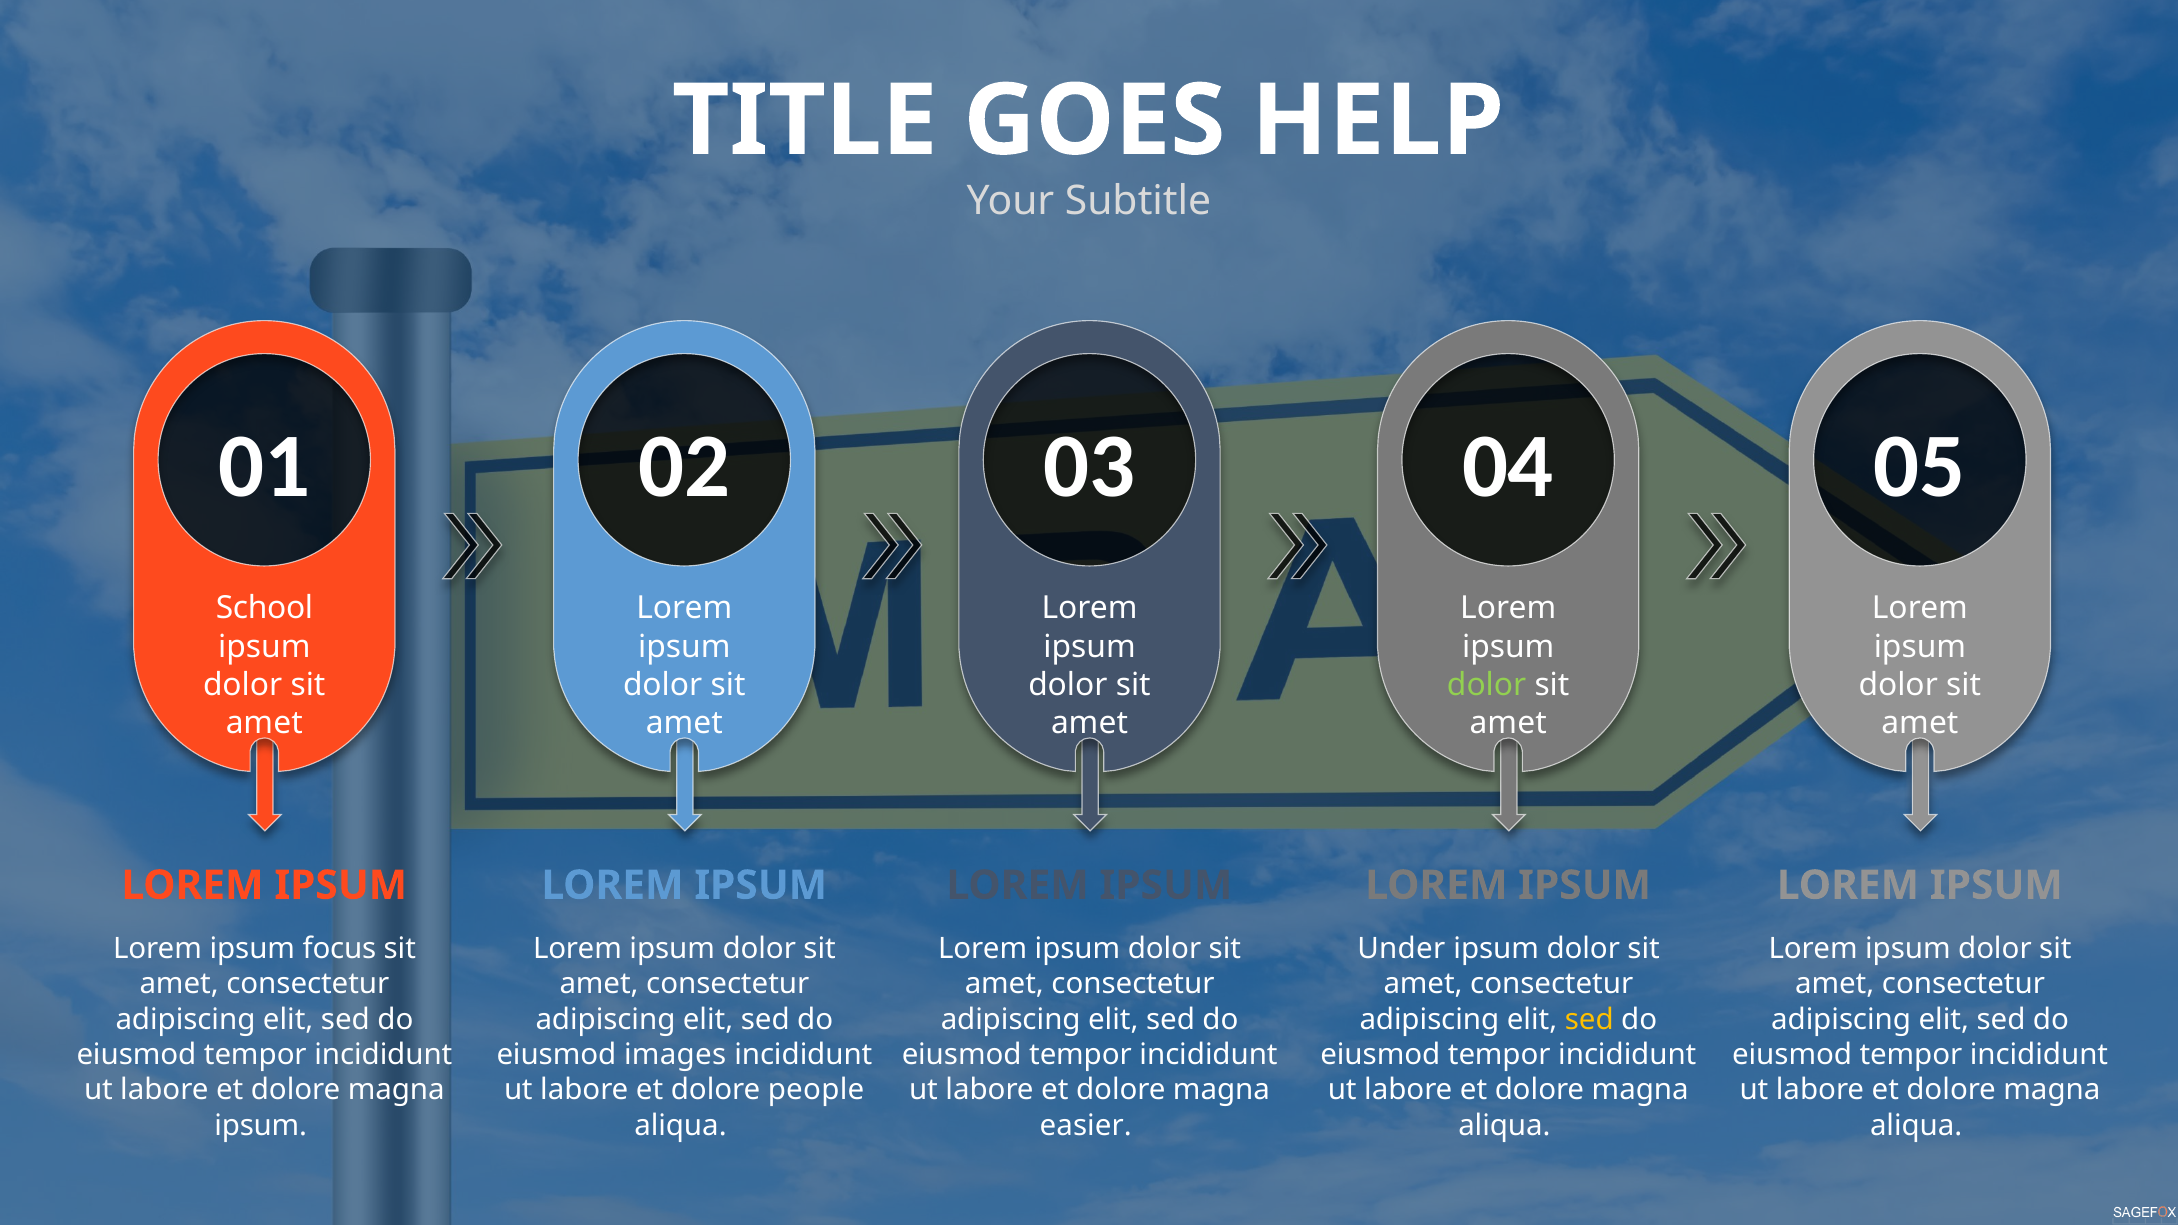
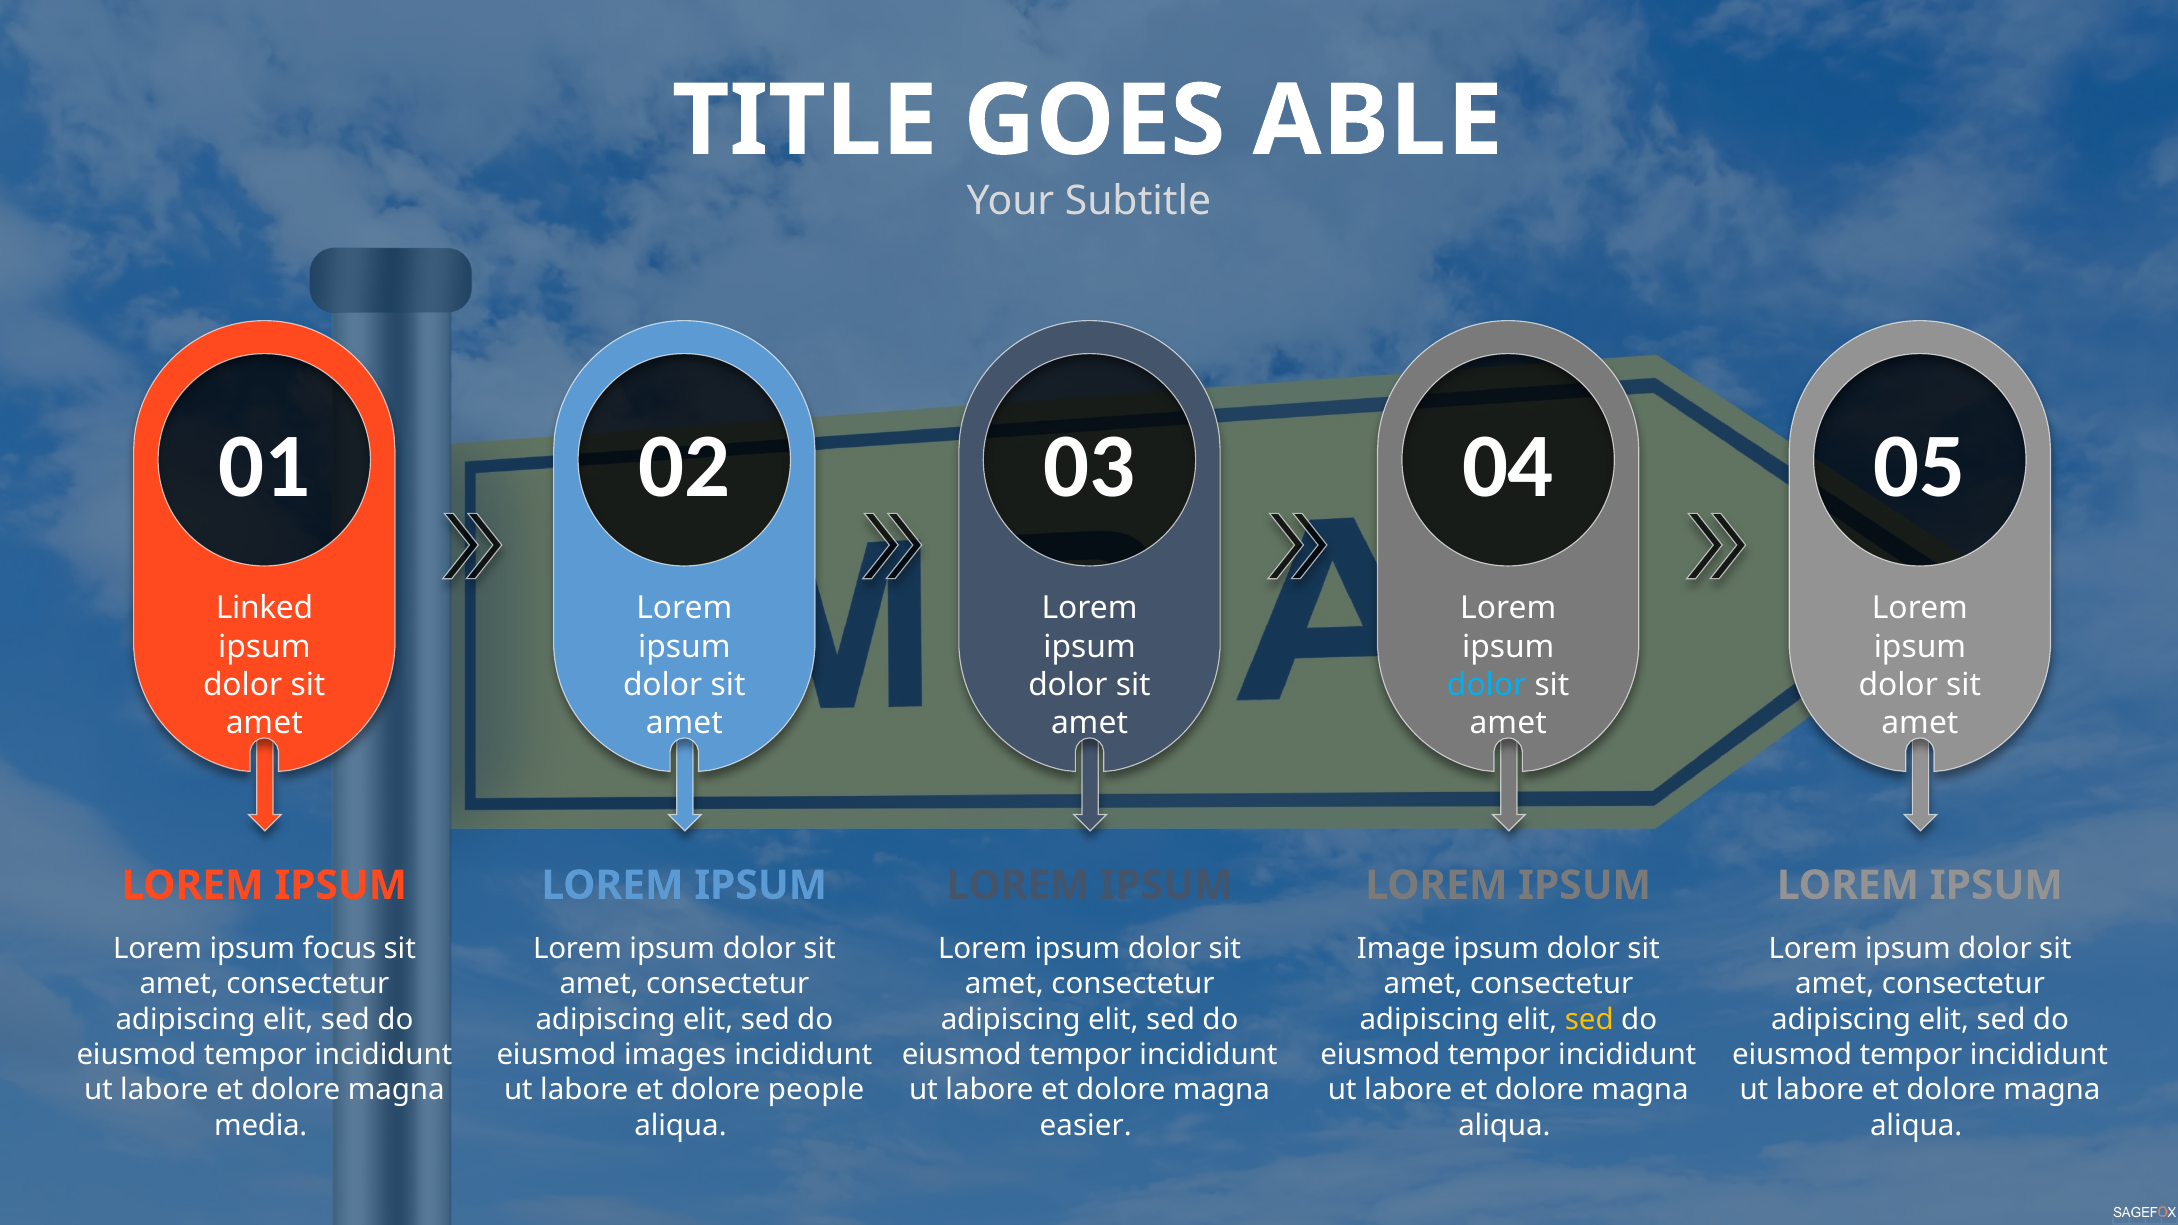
HELP: HELP -> ABLE
School: School -> Linked
dolor at (1487, 685) colour: light green -> light blue
Under: Under -> Image
ipsum at (261, 1126): ipsum -> media
